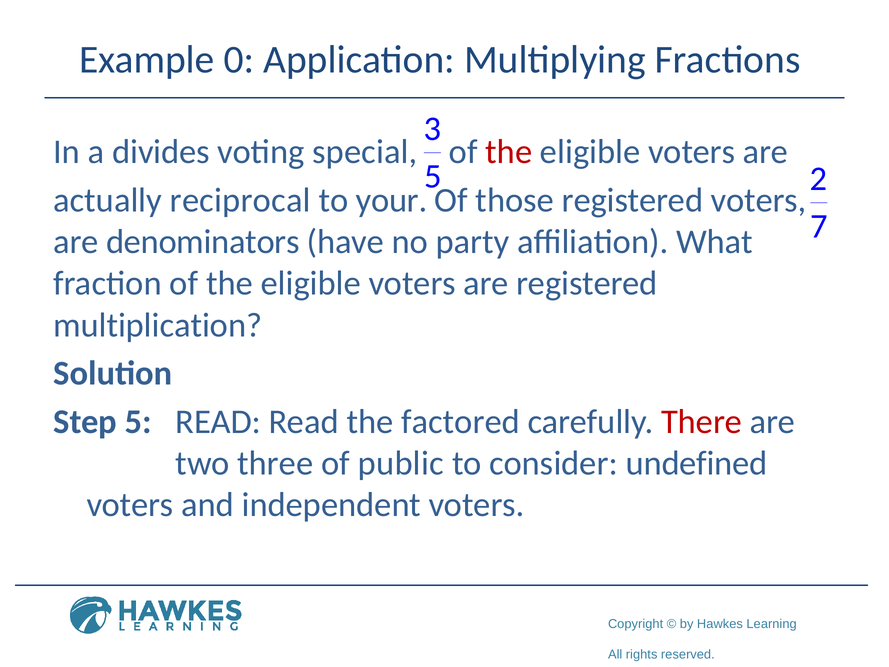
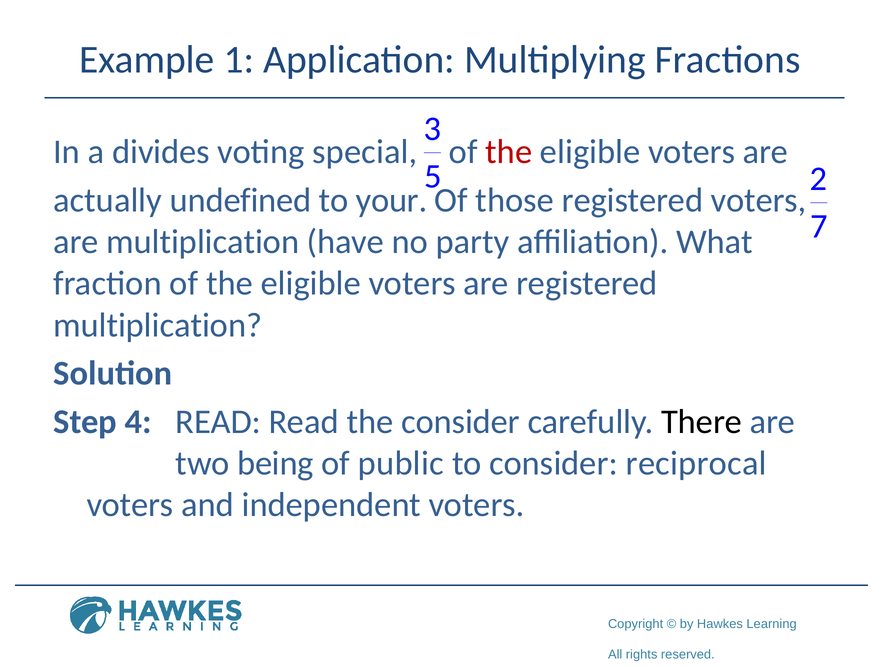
0: 0 -> 1
reciprocal: reciprocal -> undefined
are denominators: denominators -> multiplication
Step 5: 5 -> 4
the factored: factored -> consider
There colour: red -> black
three: three -> being
undefined: undefined -> reciprocal
